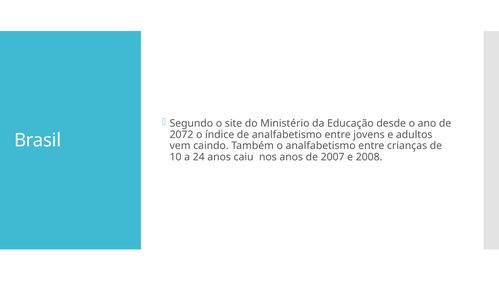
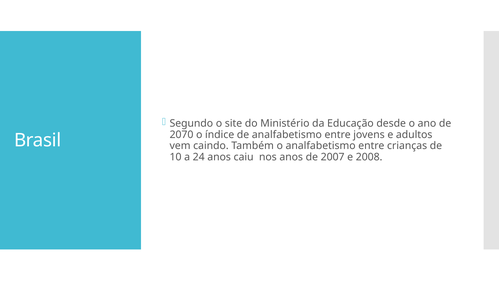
2072: 2072 -> 2070
